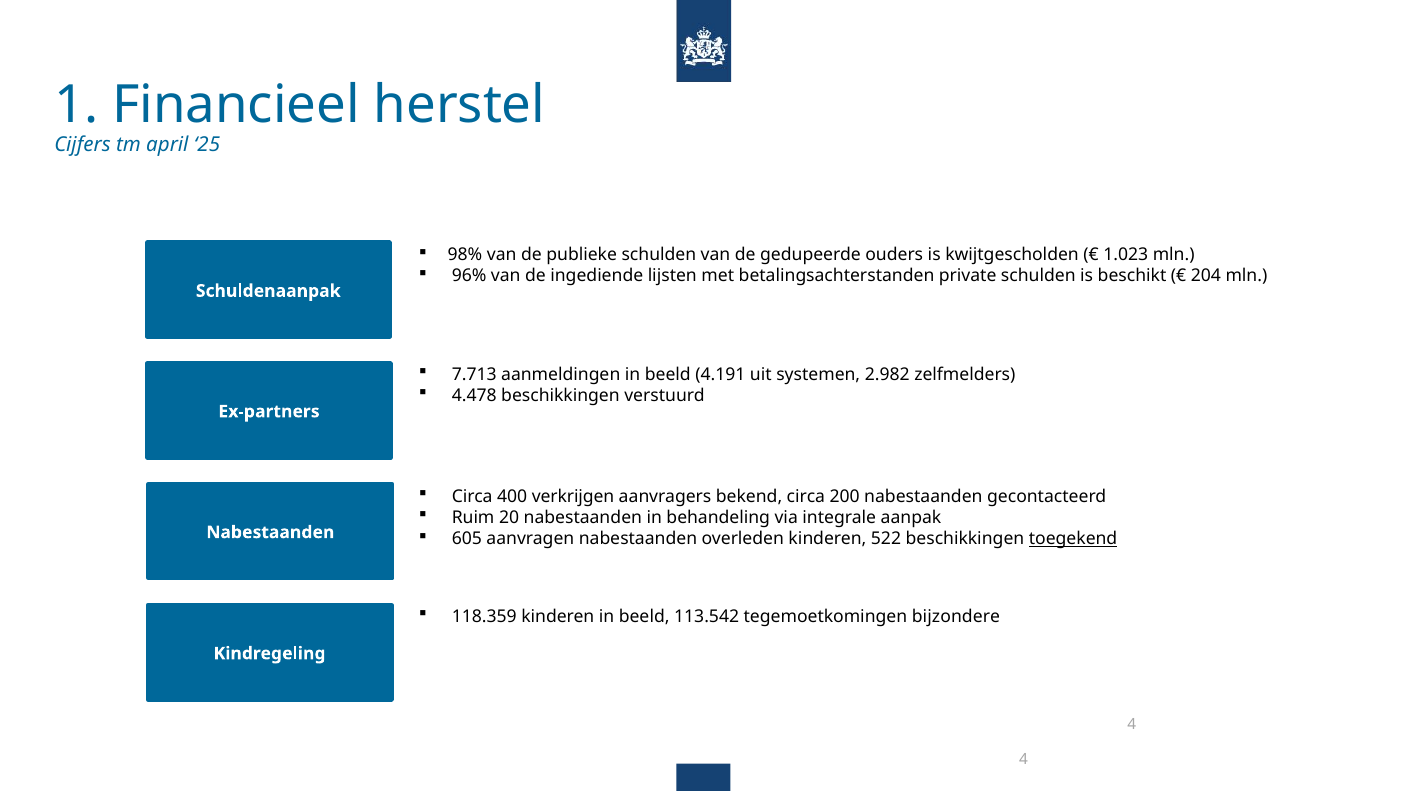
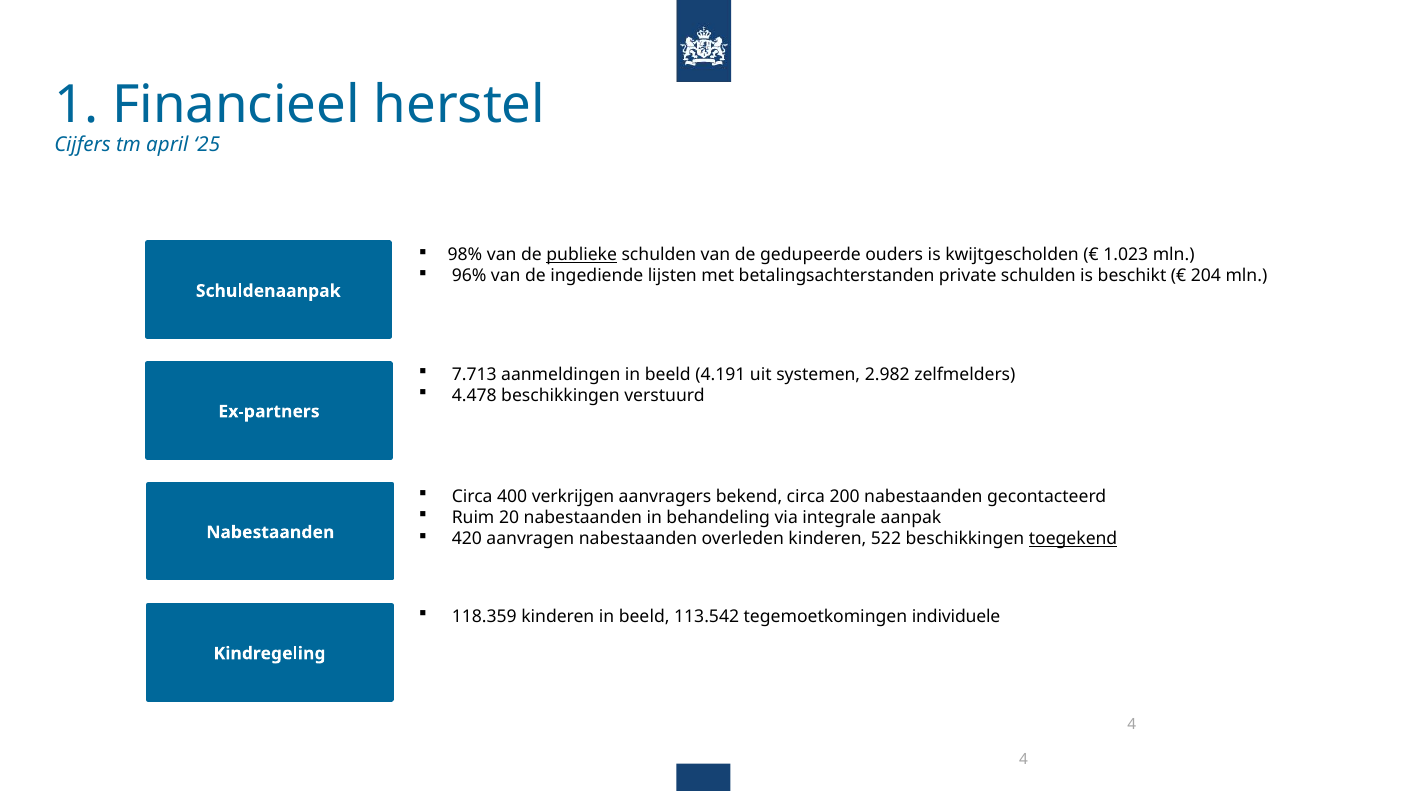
publieke underline: none -> present
605: 605 -> 420
bijzondere: bijzondere -> individuele
